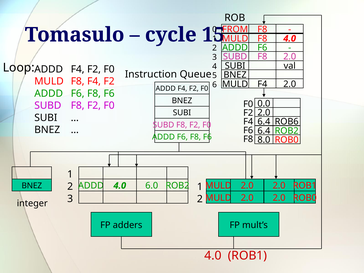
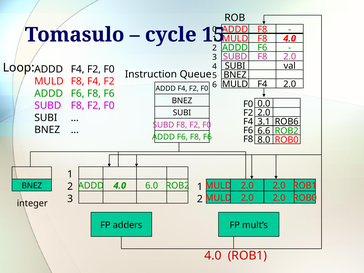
FROM at (235, 29): FROM -> ADDD
6.4 at (264, 122): 6.4 -> 3.1
6.4 at (264, 131): 6.4 -> 6.6
